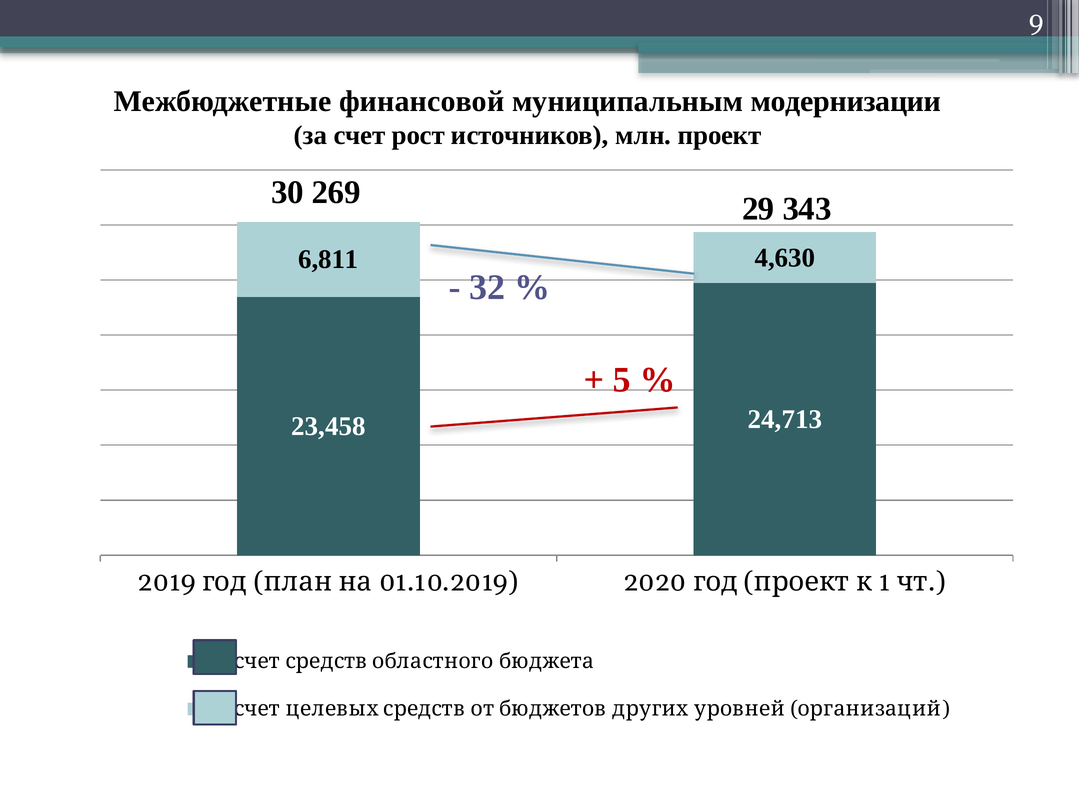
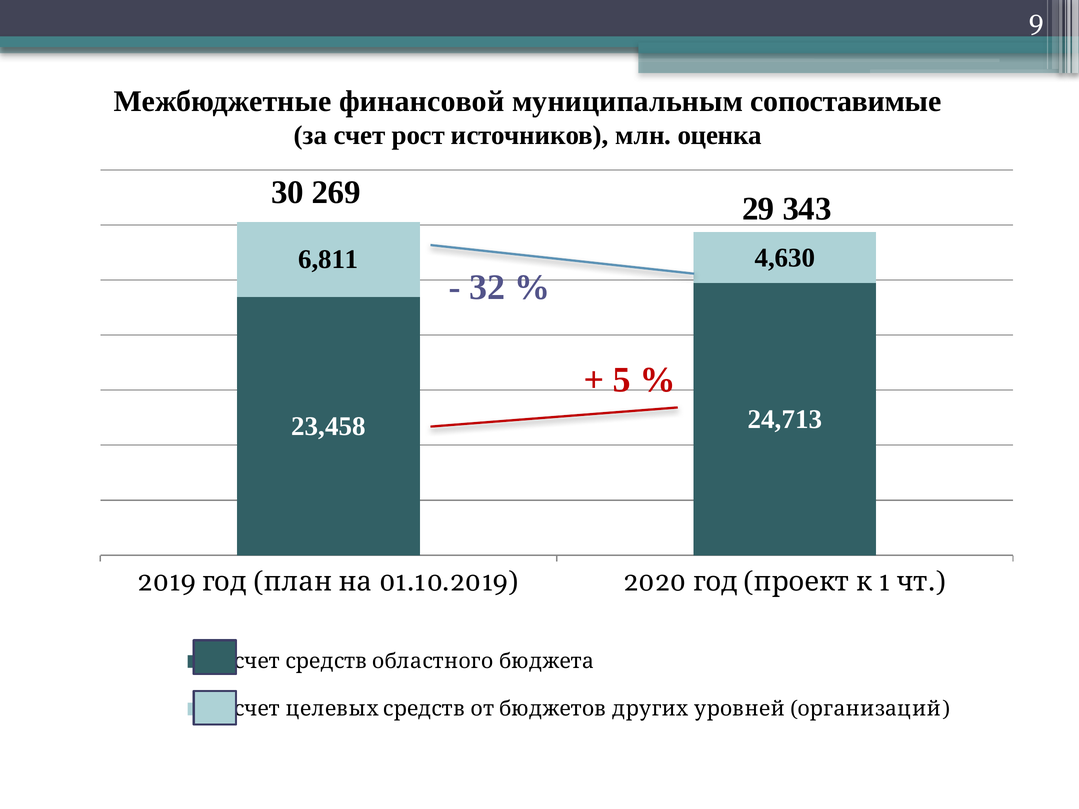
модернизации: модернизации -> сопоставимые
млн проект: проект -> оценка
